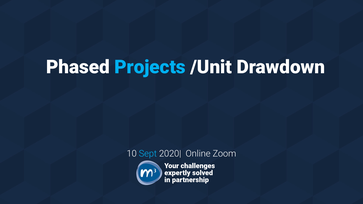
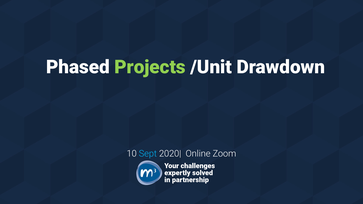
Projects colour: light blue -> light green
